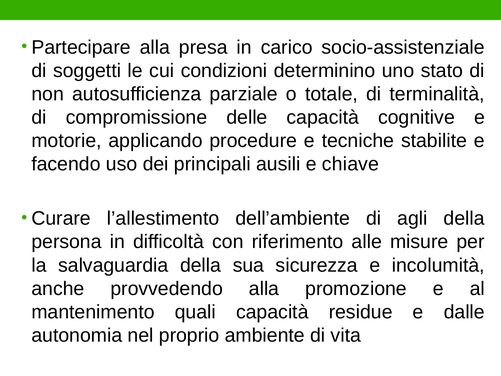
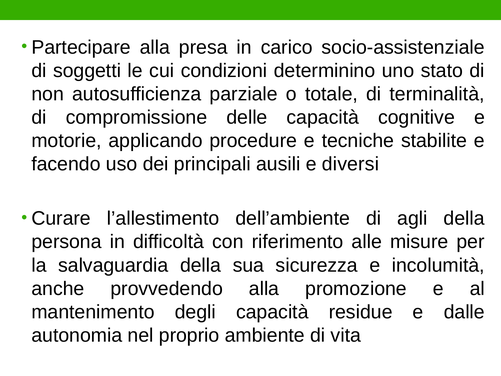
chiave: chiave -> diversi
quali: quali -> degli
